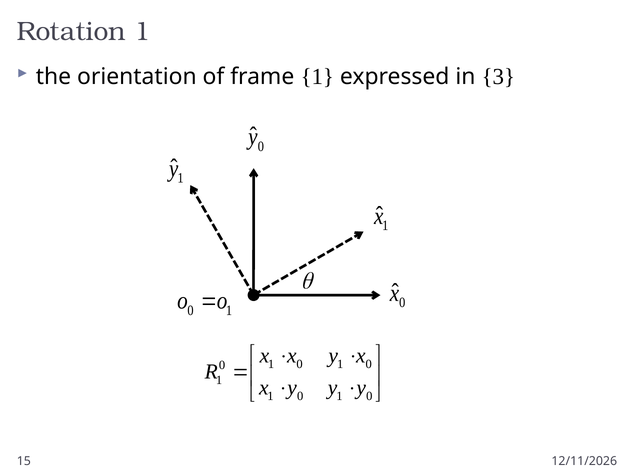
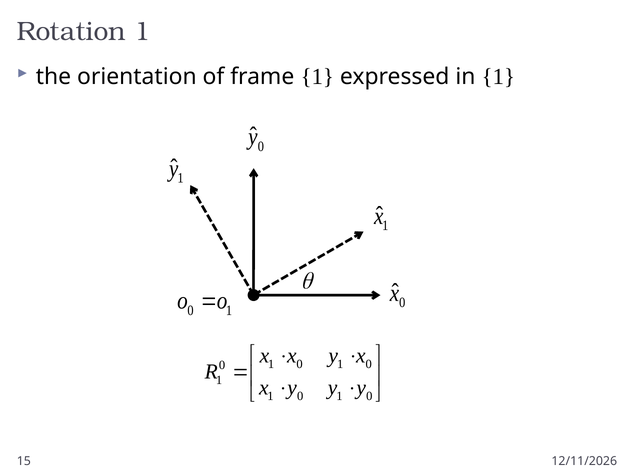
in 3: 3 -> 1
